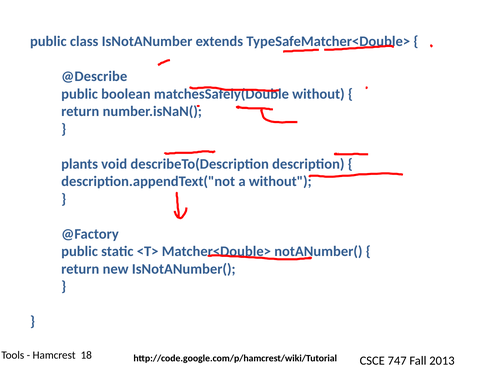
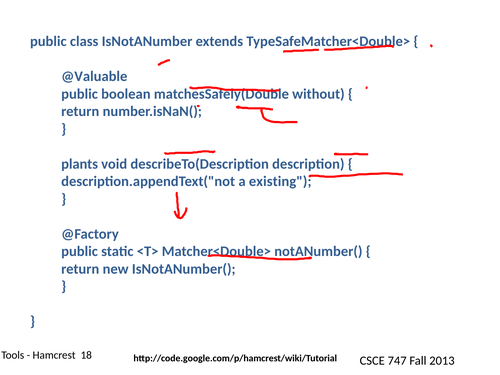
@Describe: @Describe -> @Valuable
a without: without -> existing
